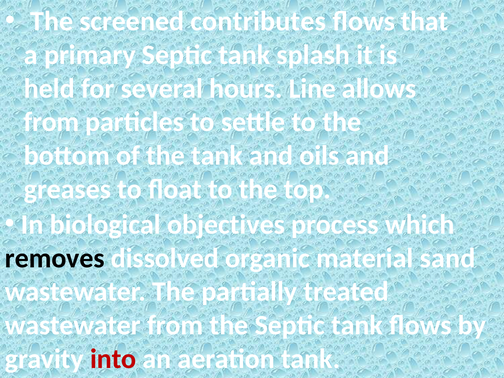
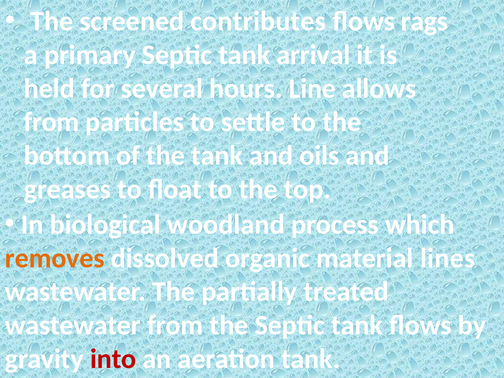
that: that -> rags
splash: splash -> arrival
objectives: objectives -> woodland
removes colour: black -> orange
sand: sand -> lines
